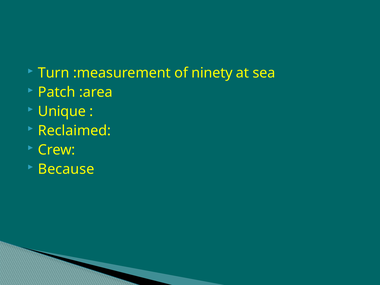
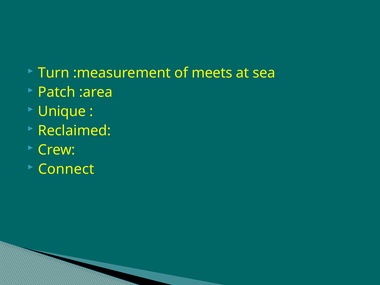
ninety: ninety -> meets
Because: Because -> Connect
